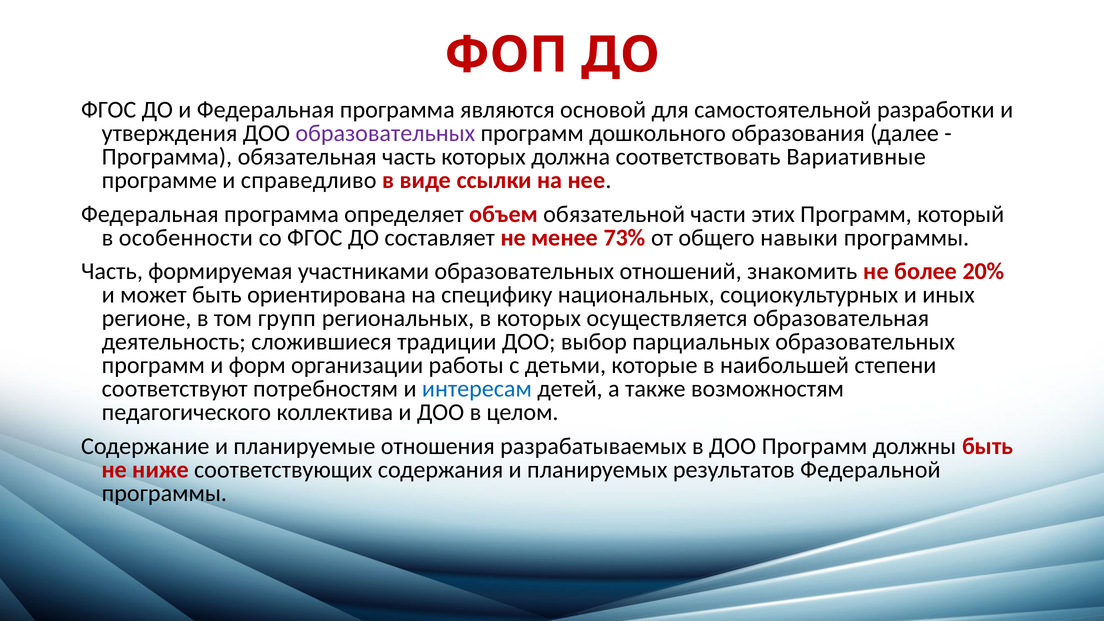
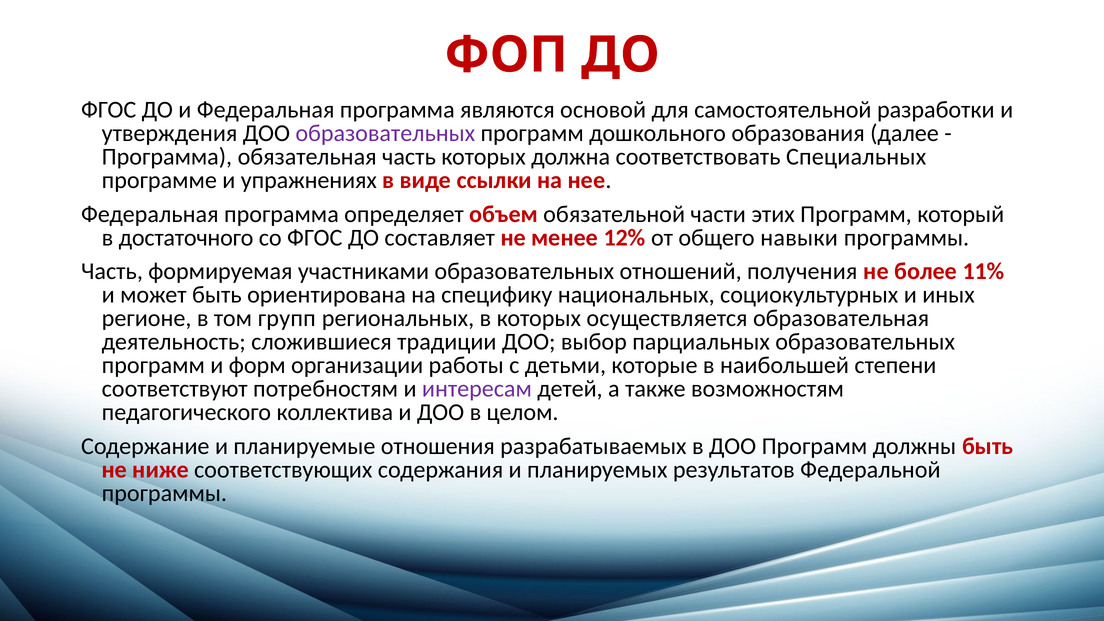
Вариативные: Вариативные -> Специальных
справедливо: справедливо -> упражнениях
особенности: особенности -> достаточного
73%: 73% -> 12%
знакомить: знакомить -> получения
20%: 20% -> 11%
интересам colour: blue -> purple
